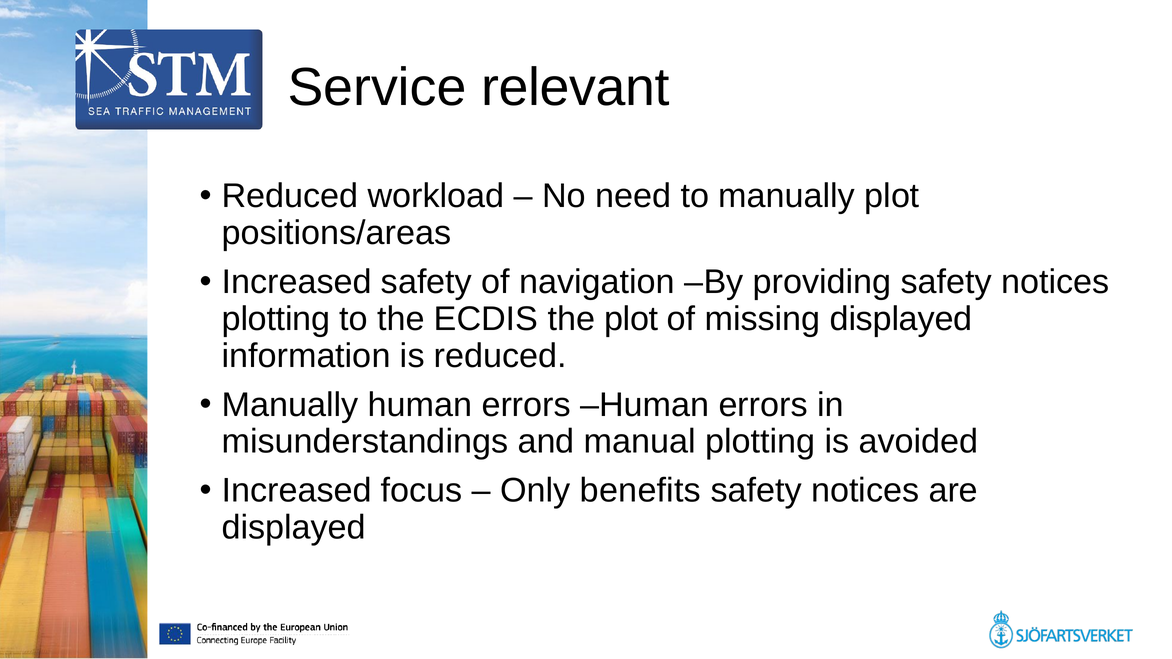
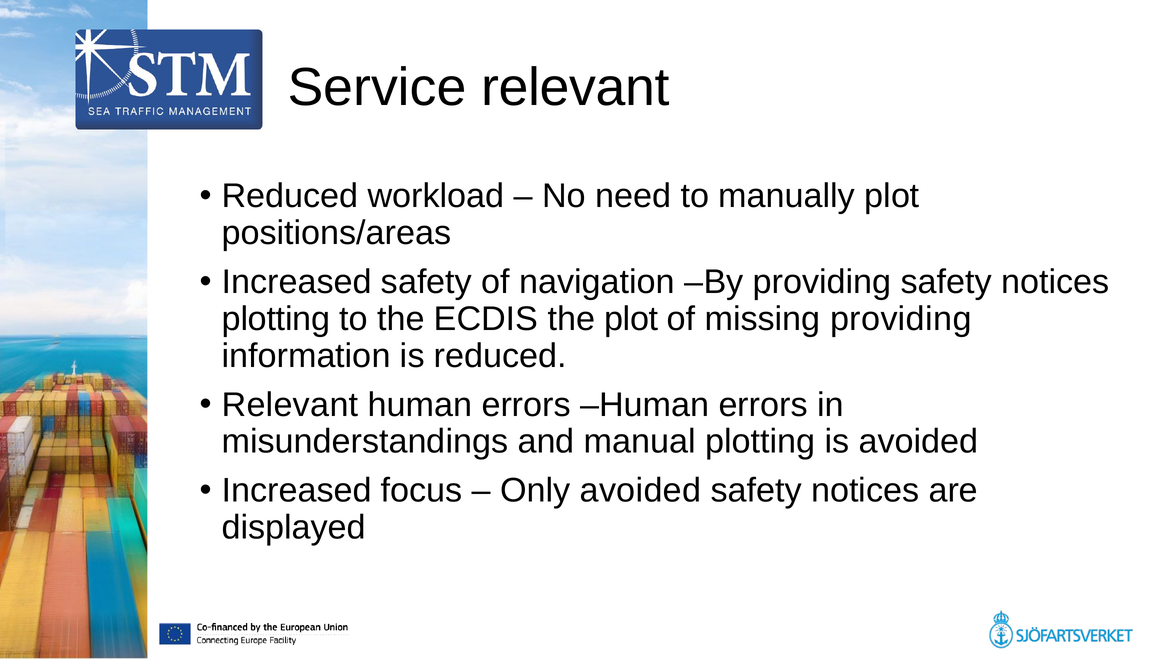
missing displayed: displayed -> providing
Manually at (290, 405): Manually -> Relevant
Only benefits: benefits -> avoided
